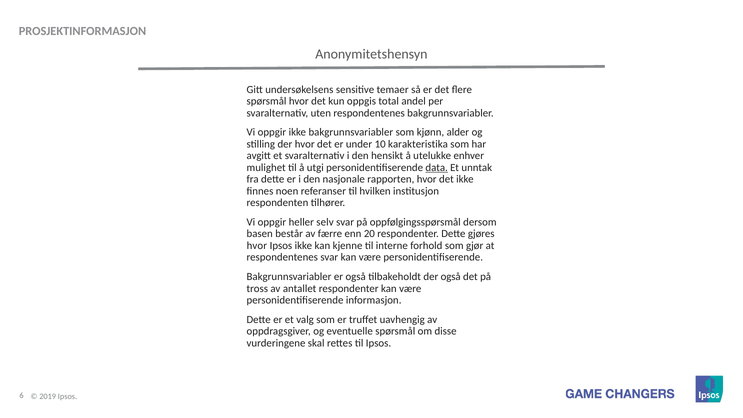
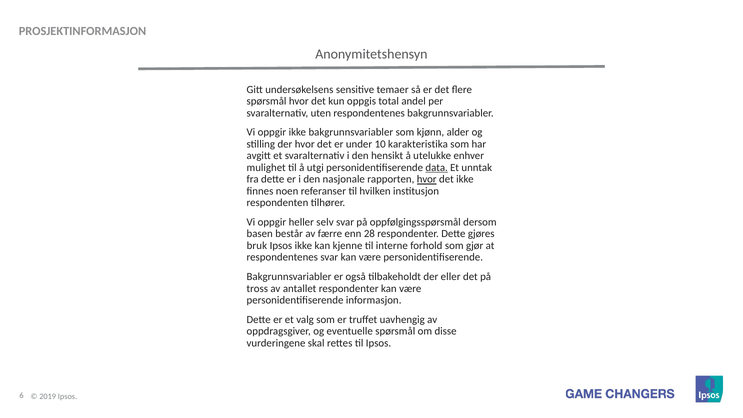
hvor at (427, 179) underline: none -> present
20: 20 -> 28
hvor at (257, 246): hvor -> bruk
der også: også -> eller
